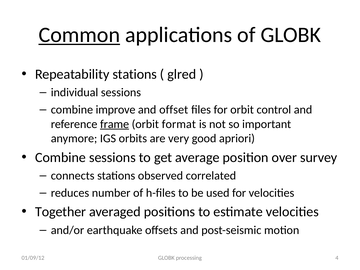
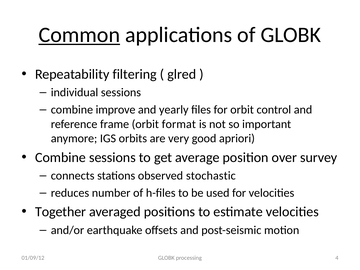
Repeatability stations: stations -> filtering
offset: offset -> yearly
frame underline: present -> none
correlated: correlated -> stochastic
